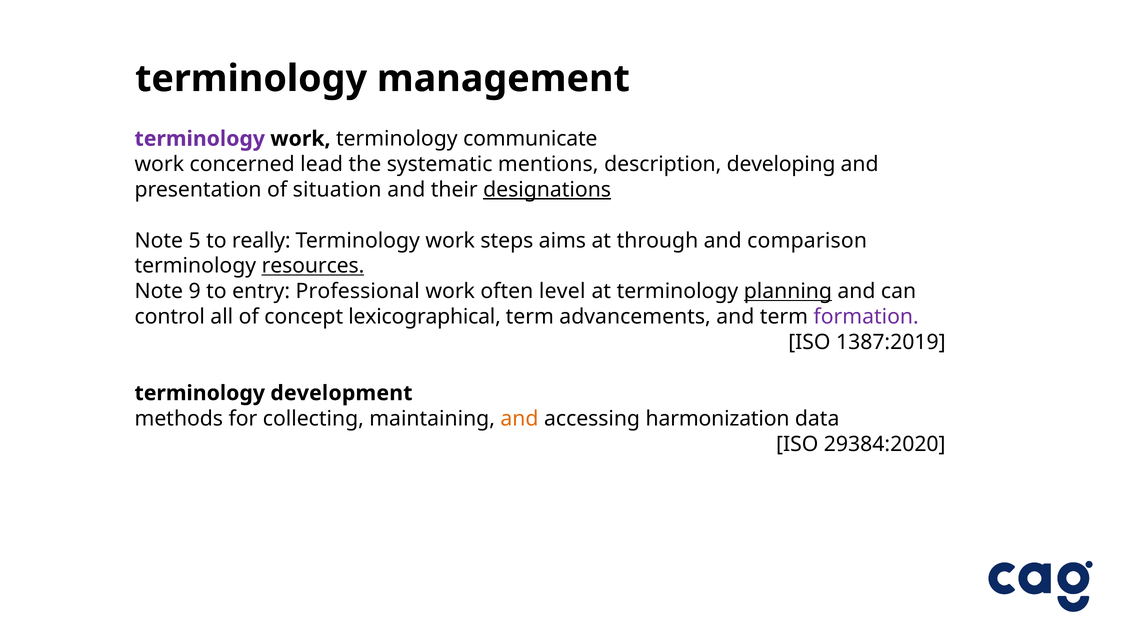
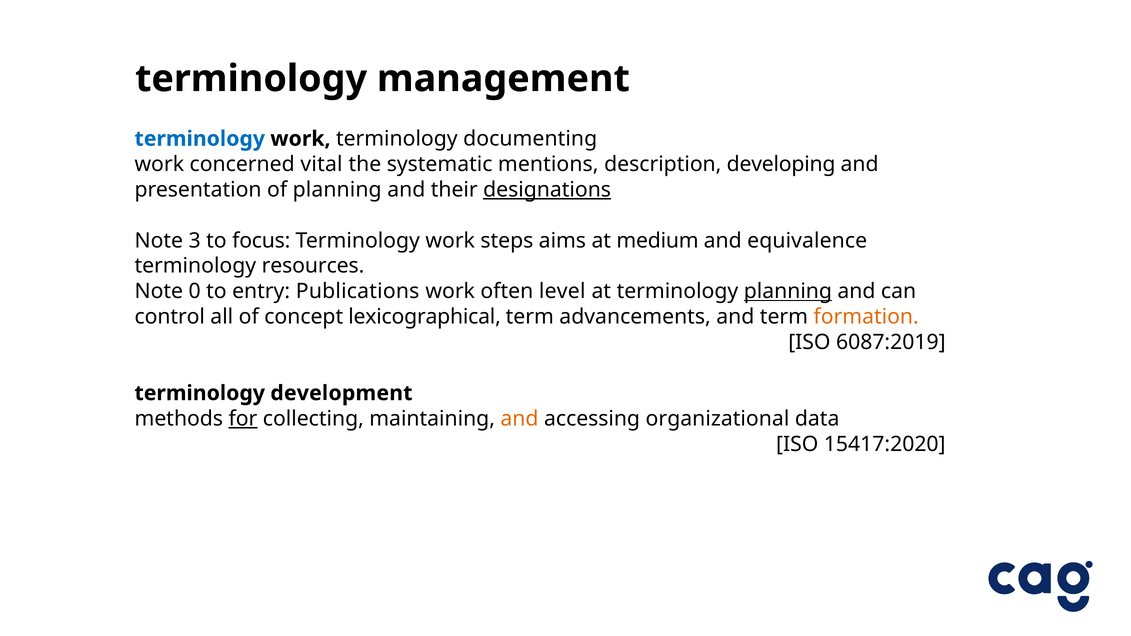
terminology at (200, 139) colour: purple -> blue
communicate: communicate -> documenting
lead: lead -> vital
of situation: situation -> planning
5: 5 -> 3
really: really -> focus
through: through -> medium
comparison: comparison -> equivalence
resources underline: present -> none
9: 9 -> 0
Professional: Professional -> Publications
formation colour: purple -> orange
1387:2019: 1387:2019 -> 6087:2019
for underline: none -> present
harmonization: harmonization -> organizational
29384:2020: 29384:2020 -> 15417:2020
